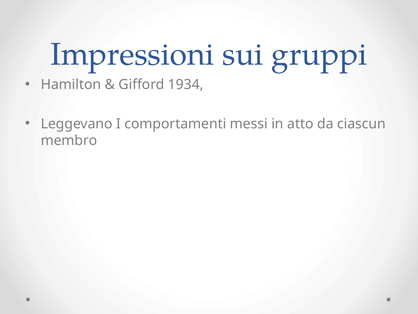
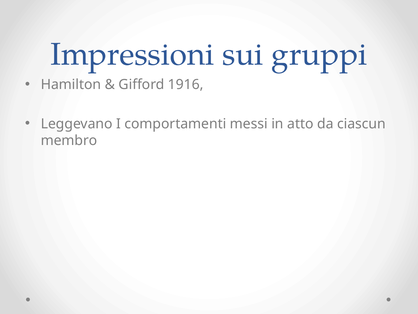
1934: 1934 -> 1916
